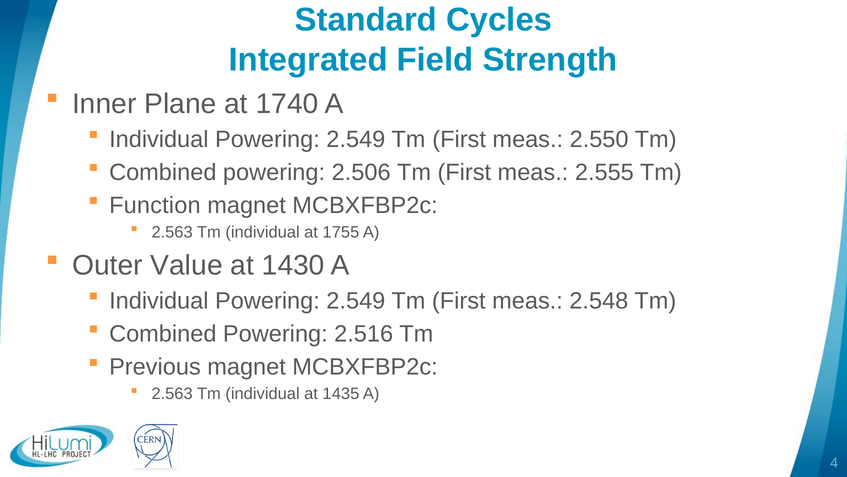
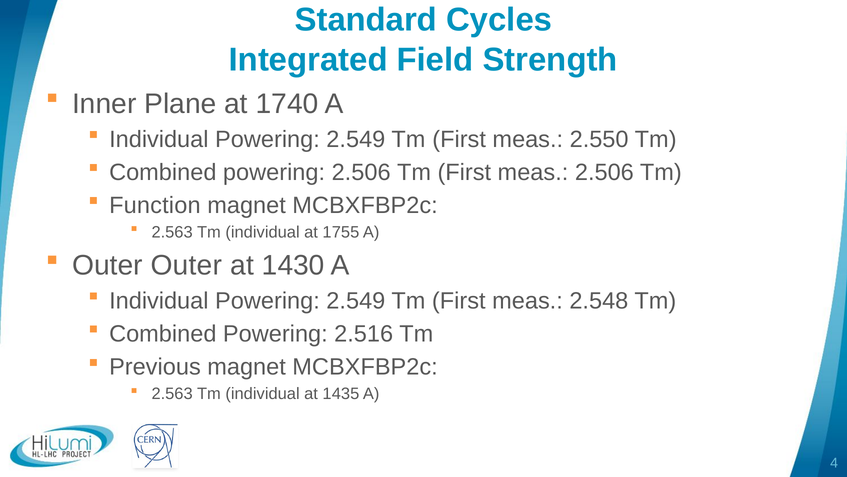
meas 2.555: 2.555 -> 2.506
Outer Value: Value -> Outer
